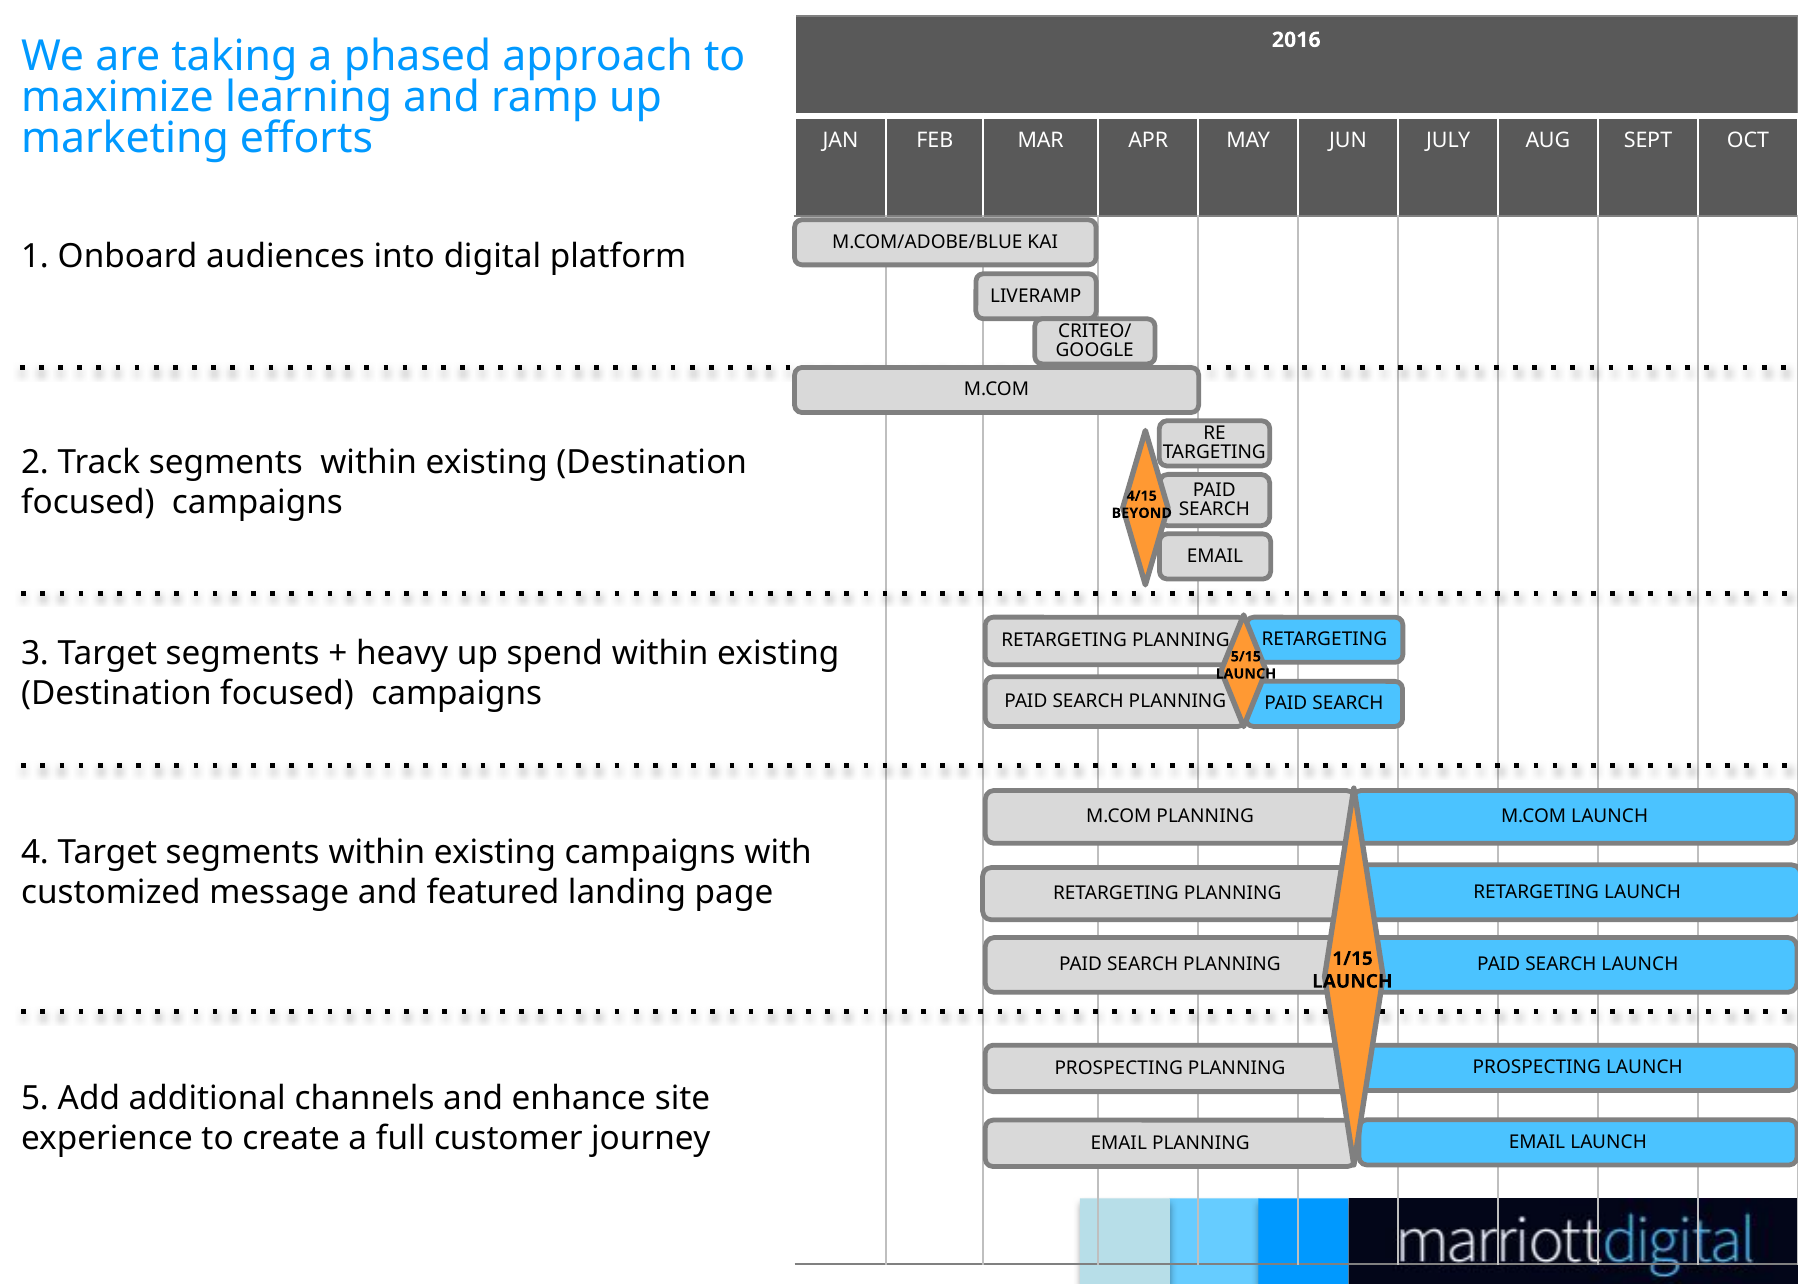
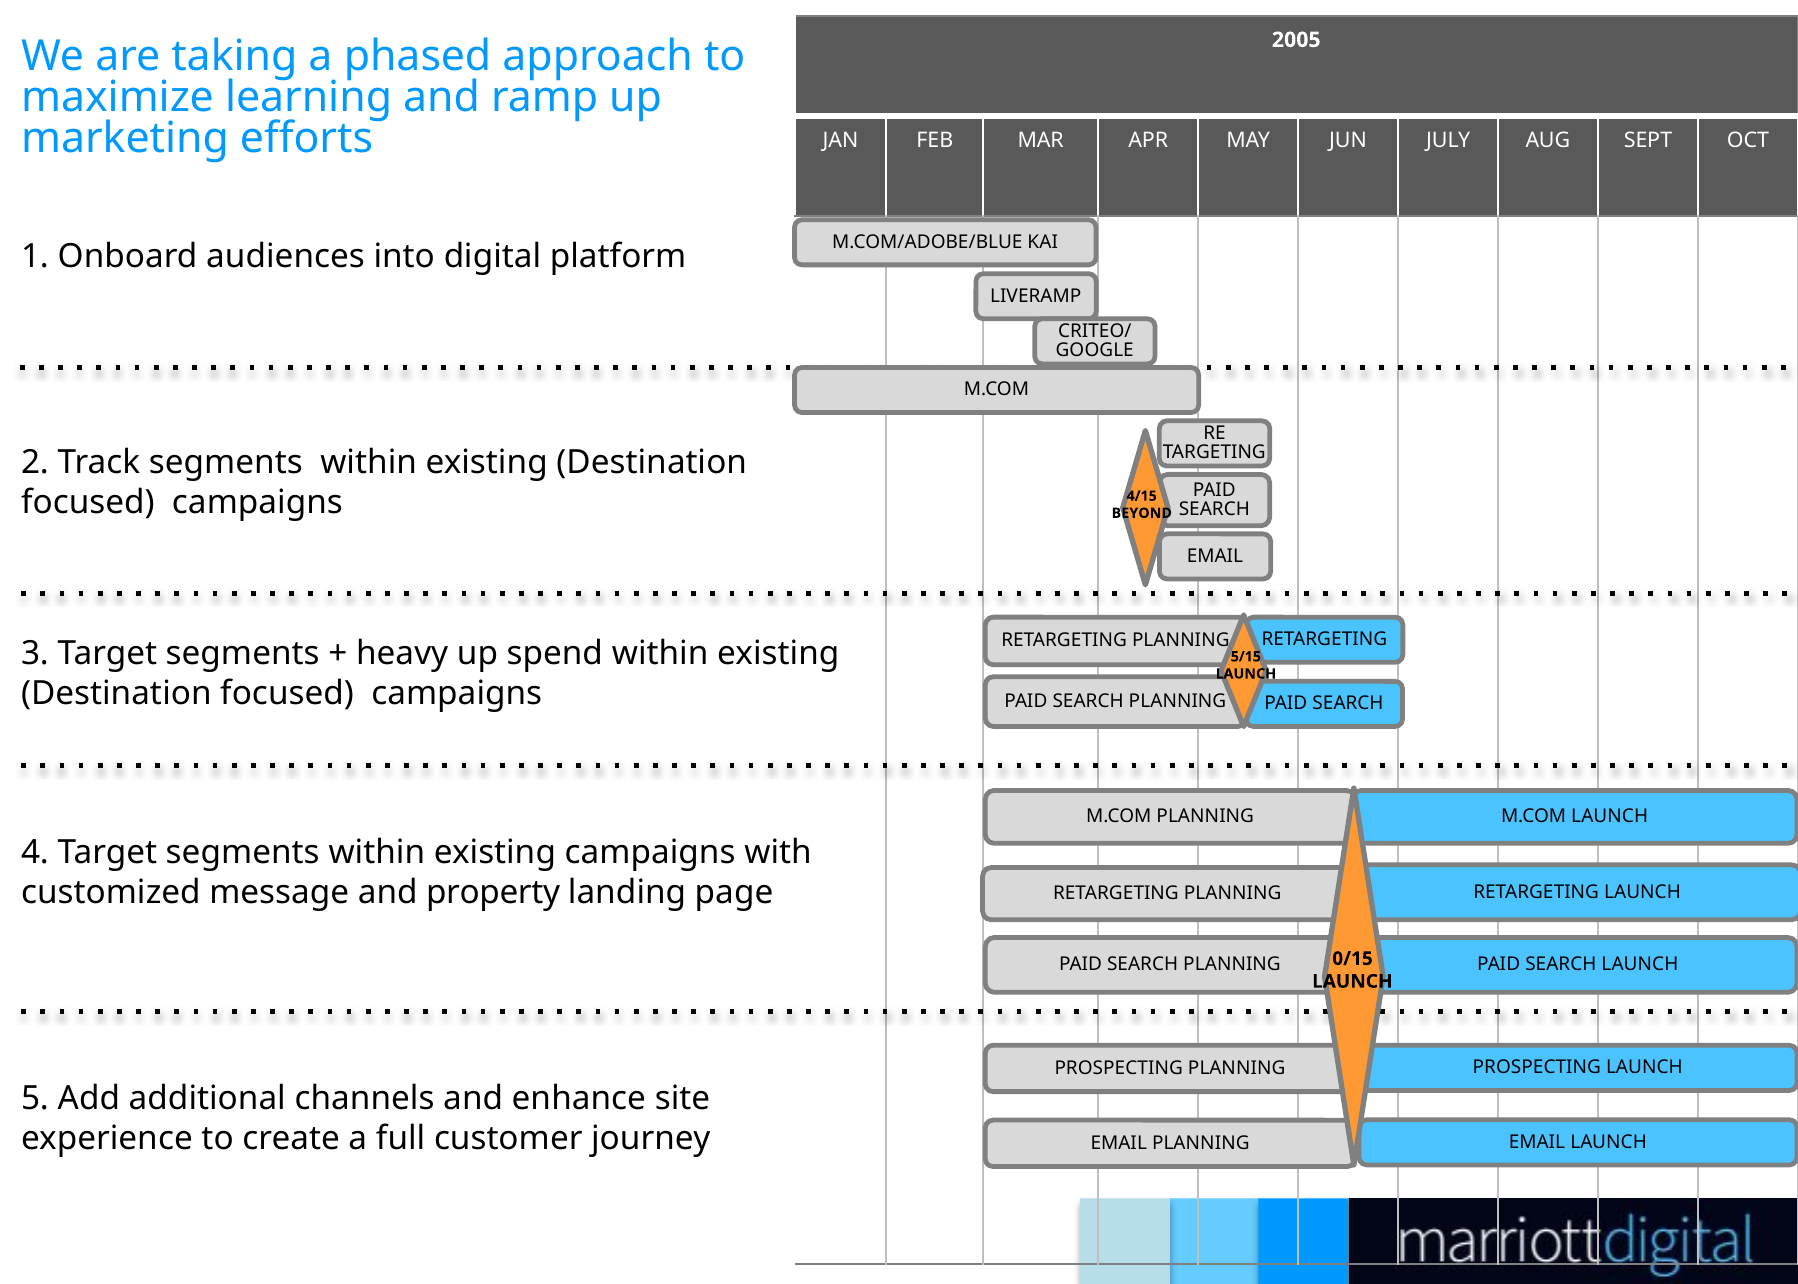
2016: 2016 -> 2005
featured: featured -> property
1/15: 1/15 -> 0/15
